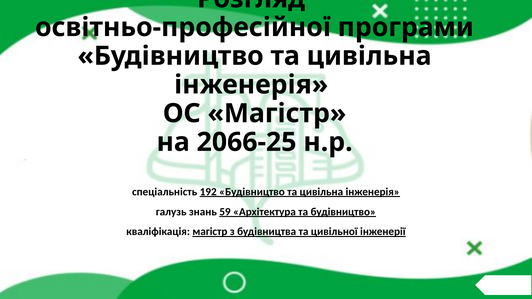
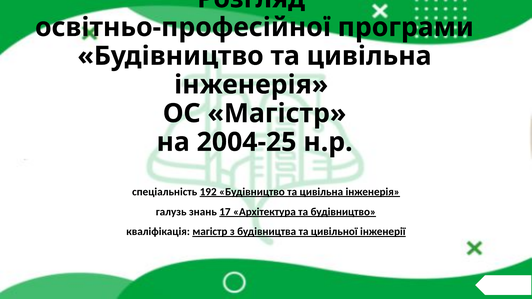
2066-25: 2066-25 -> 2004-25
59: 59 -> 17
